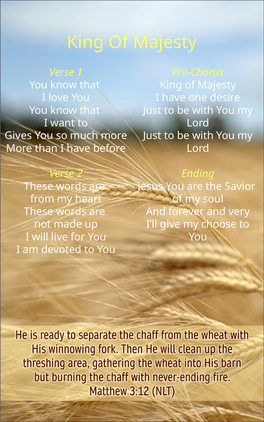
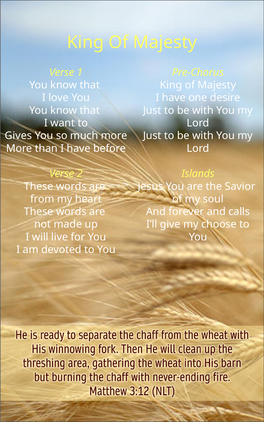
Ending: Ending -> Islands
very: very -> calls
